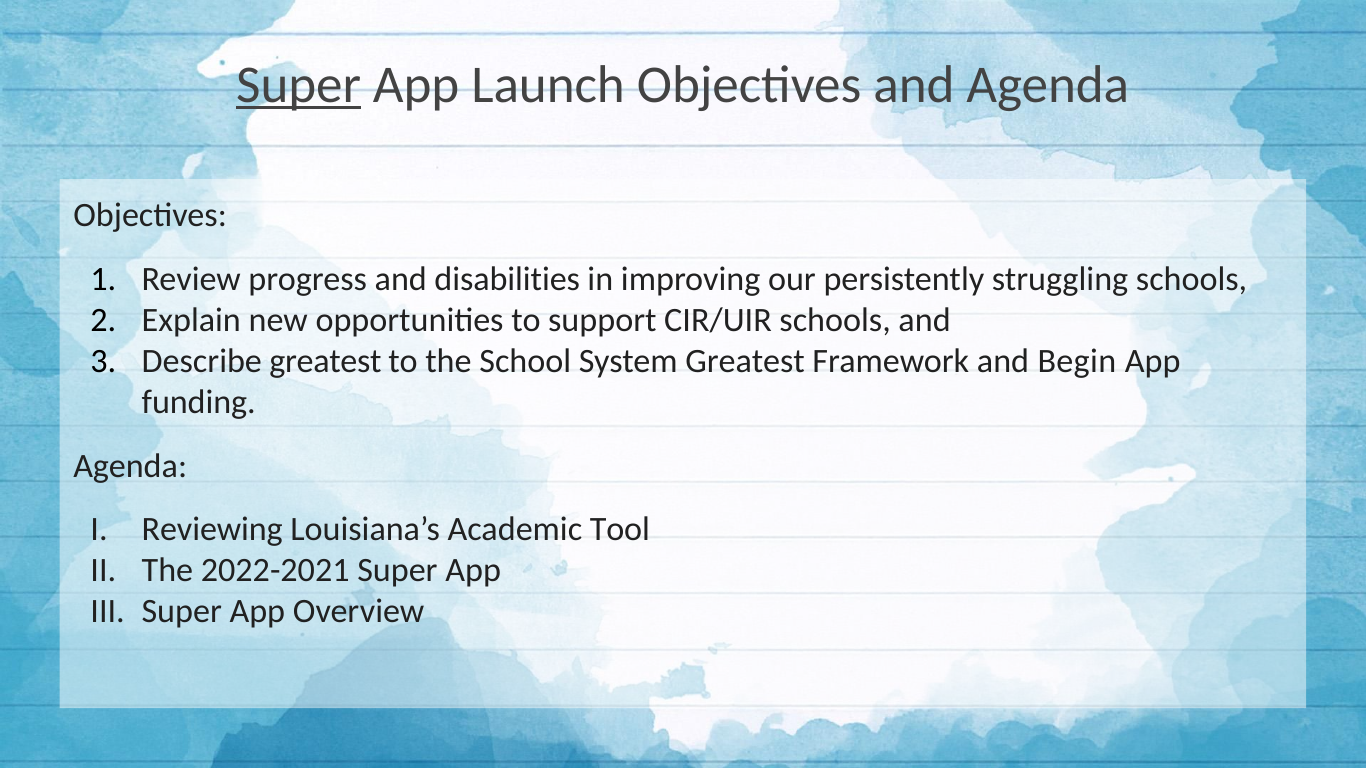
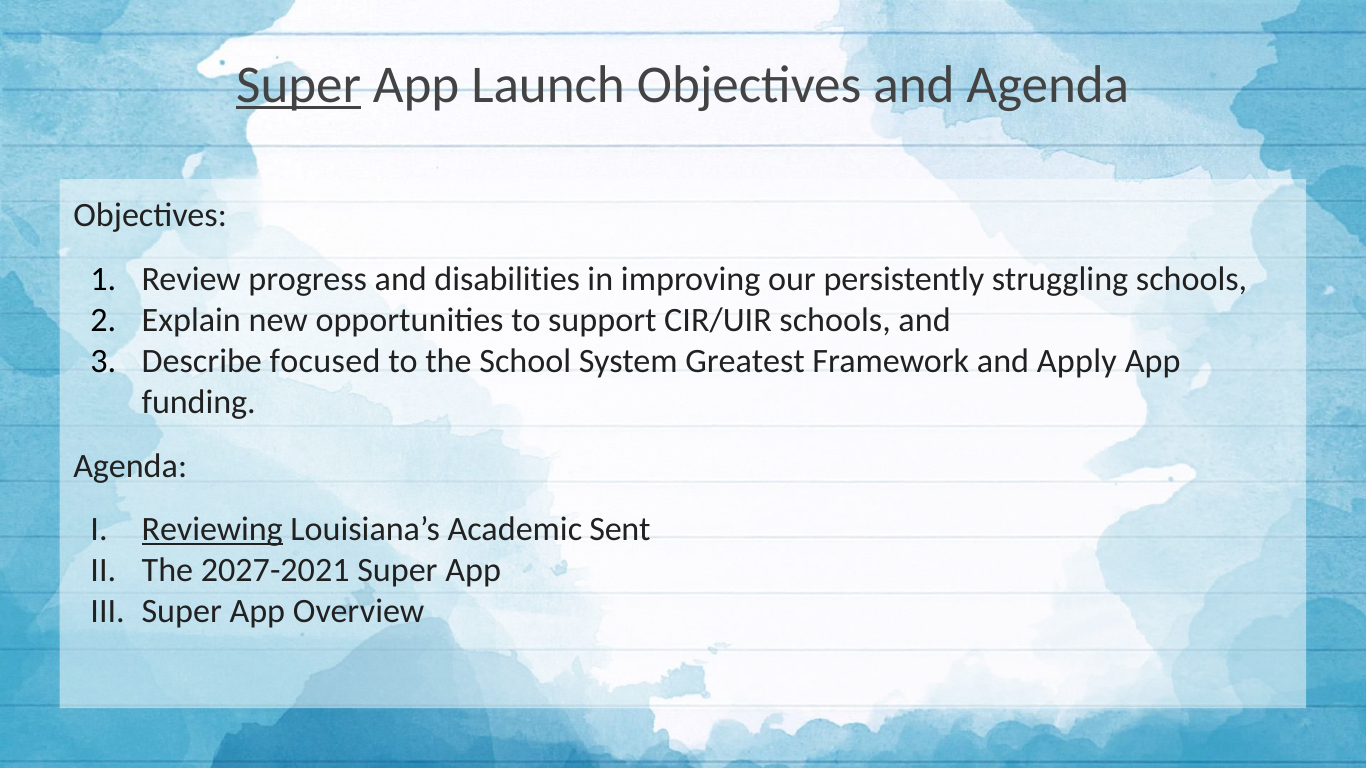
Describe greatest: greatest -> focused
Begin: Begin -> Apply
Reviewing underline: none -> present
Tool: Tool -> Sent
2022-2021: 2022-2021 -> 2027-2021
